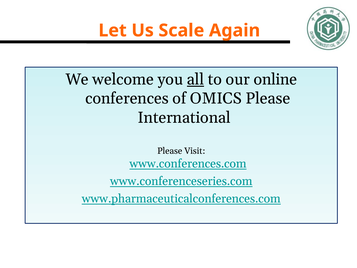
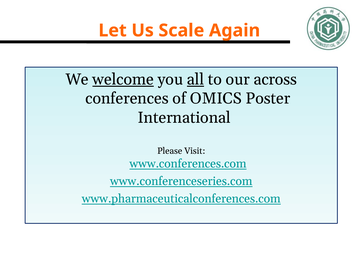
welcome underline: none -> present
online: online -> across
OMICS Please: Please -> Poster
